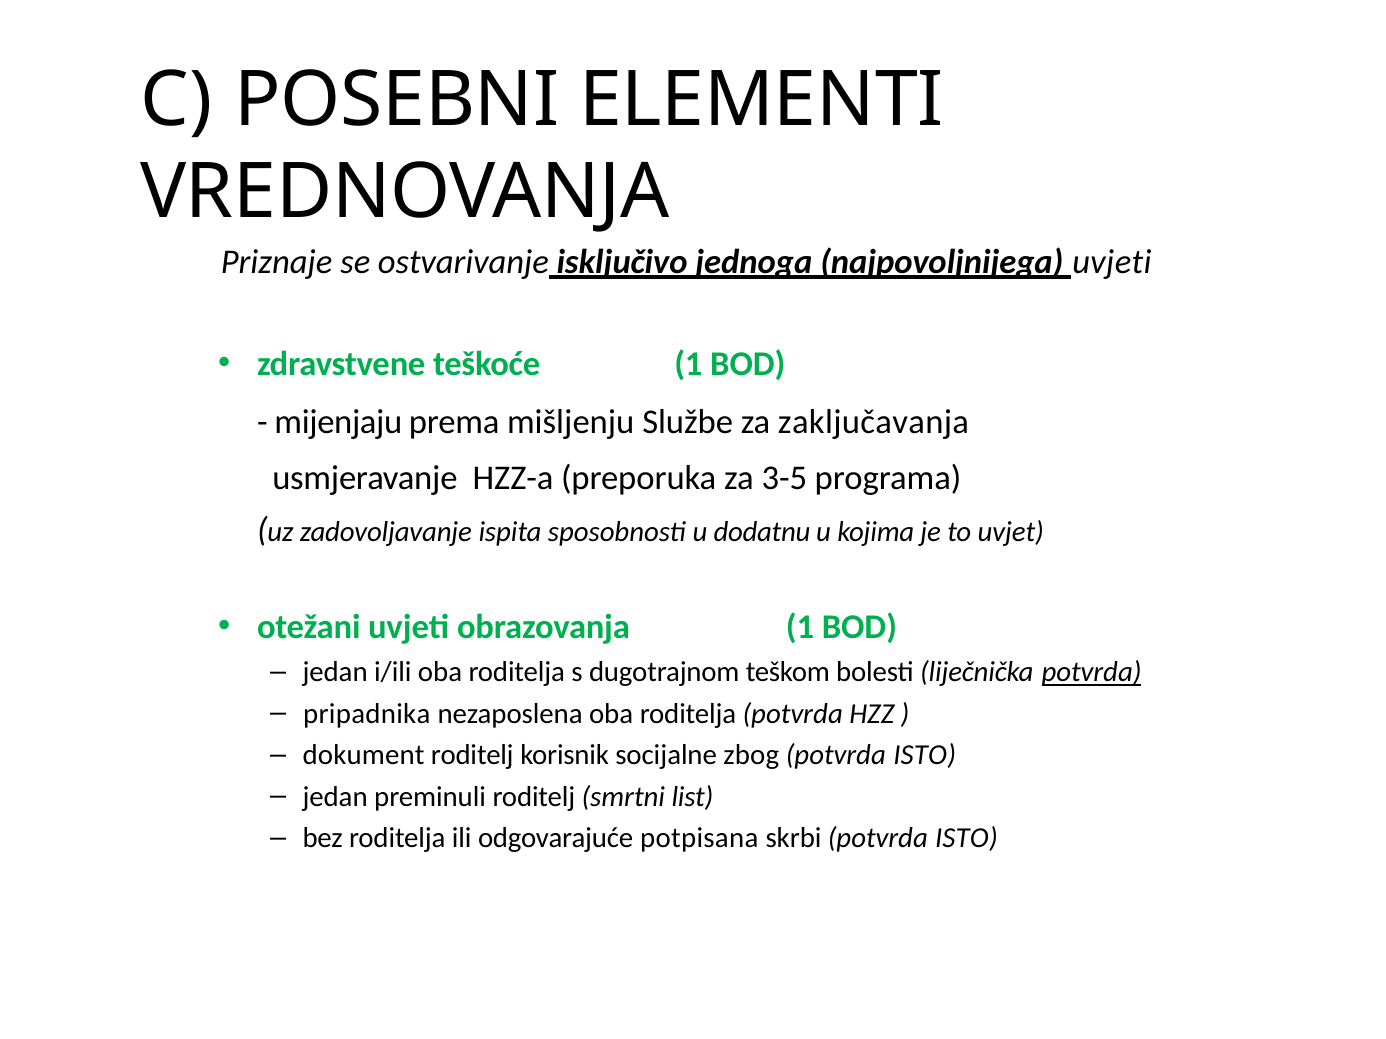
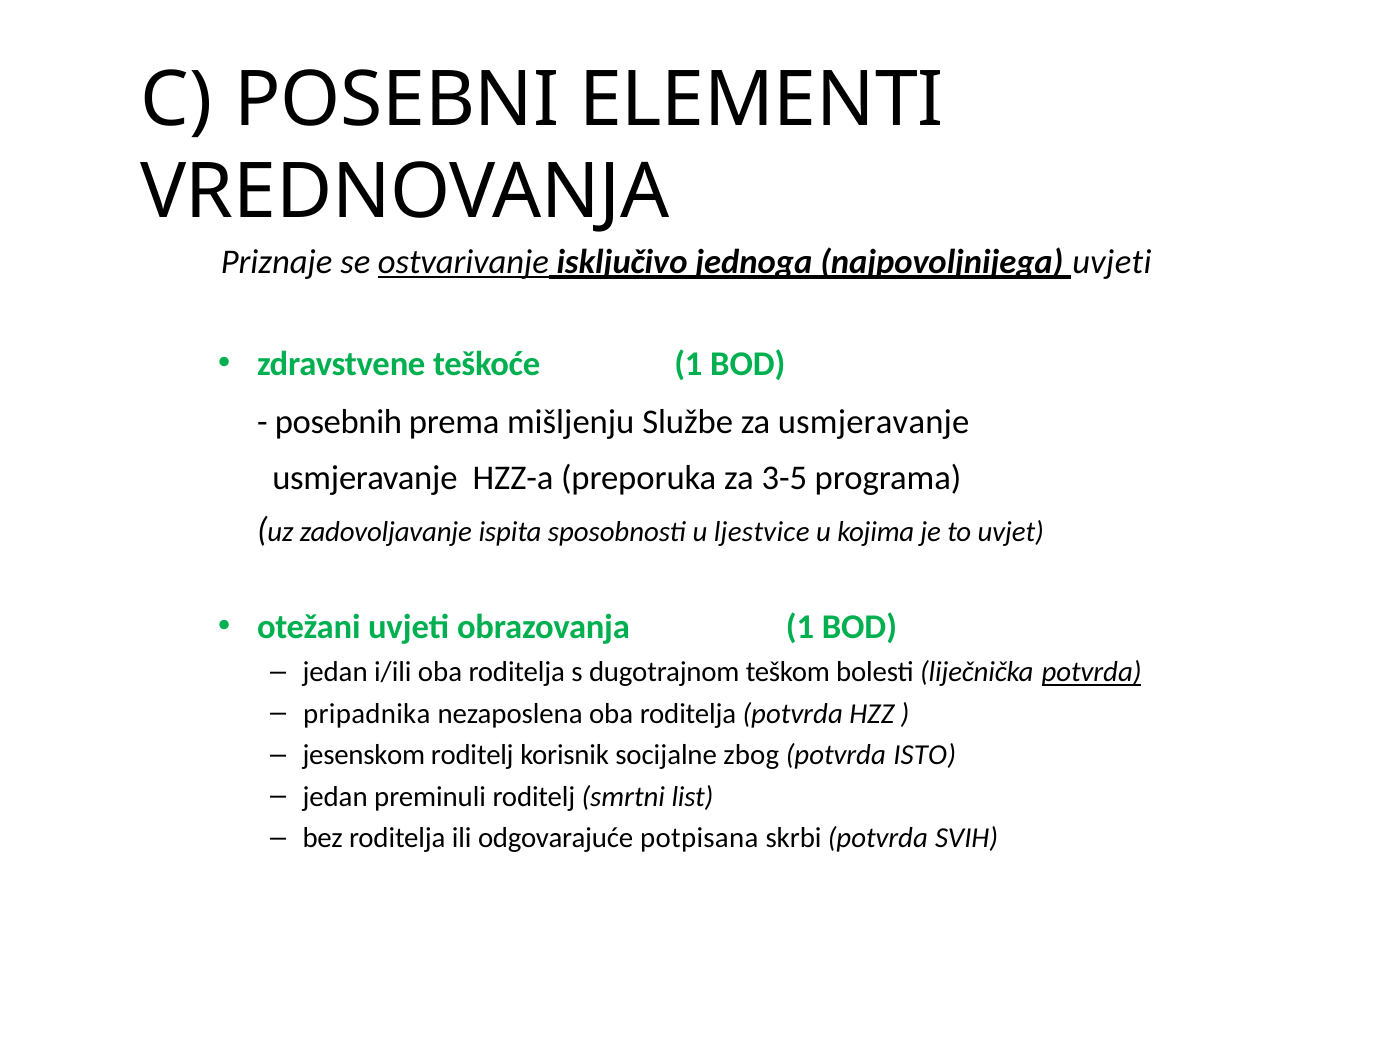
ostvarivanje underline: none -> present
mijenjaju: mijenjaju -> posebnih
za zaključavanja: zaključavanja -> usmjeravanje
dodatnu: dodatnu -> ljestvice
dokument: dokument -> jesenskom
skrbi potvrda ISTO: ISTO -> SVIH
